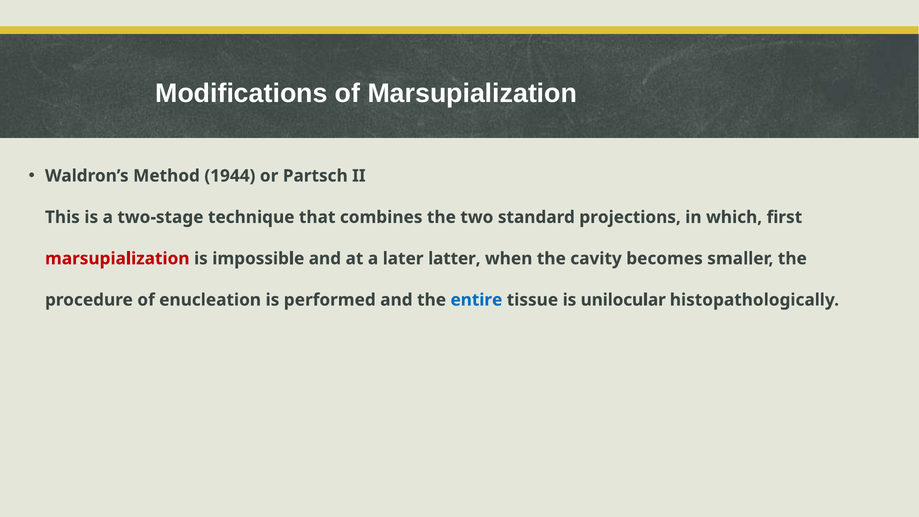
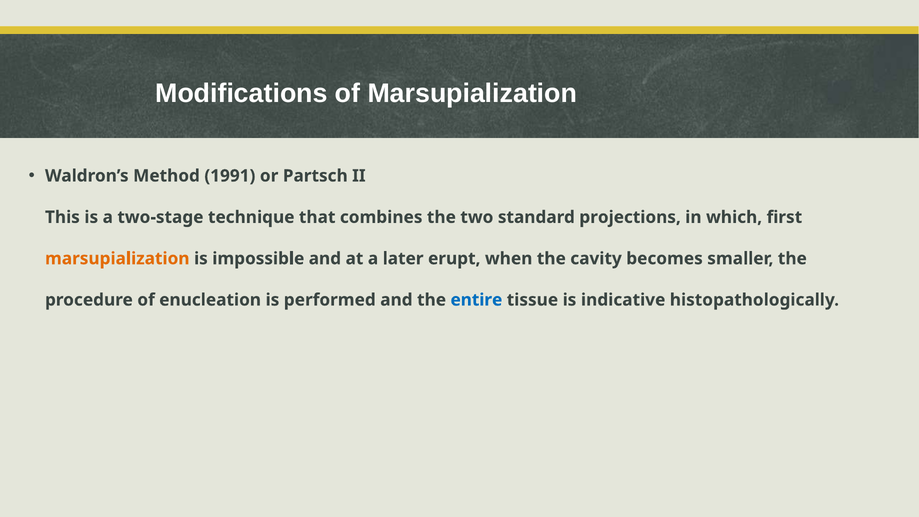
1944: 1944 -> 1991
marsupialization at (117, 259) colour: red -> orange
latter: latter -> erupt
unilocular: unilocular -> indicative
